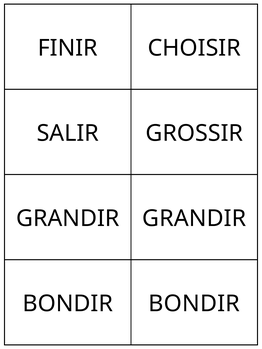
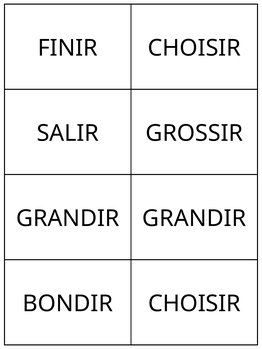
BONDIR BONDIR: BONDIR -> CHOISIR
